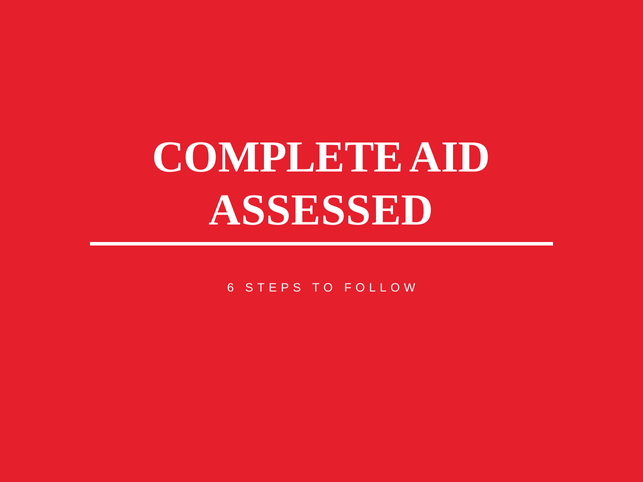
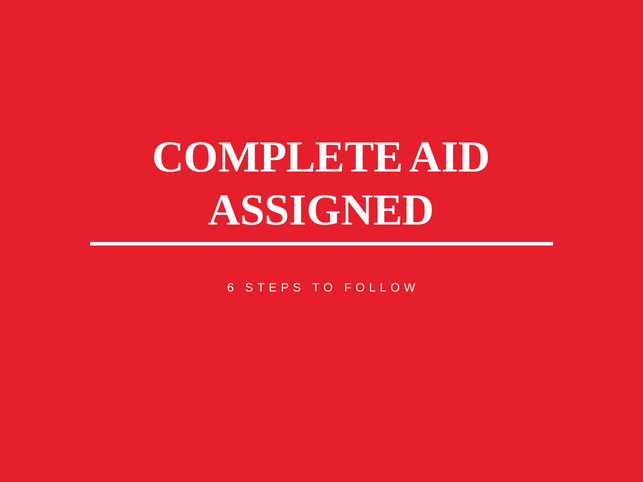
ASSESSED: ASSESSED -> ASSIGNED
